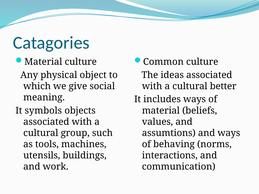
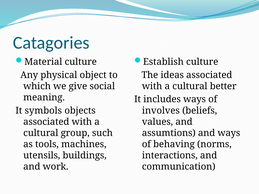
Common: Common -> Establish
material at (161, 111): material -> involves
